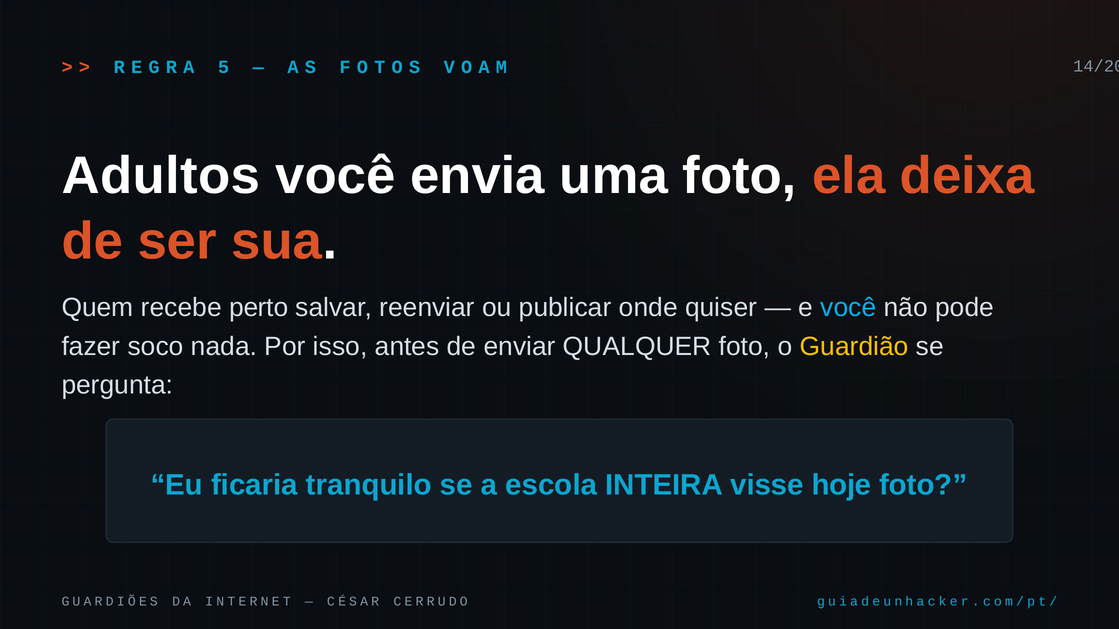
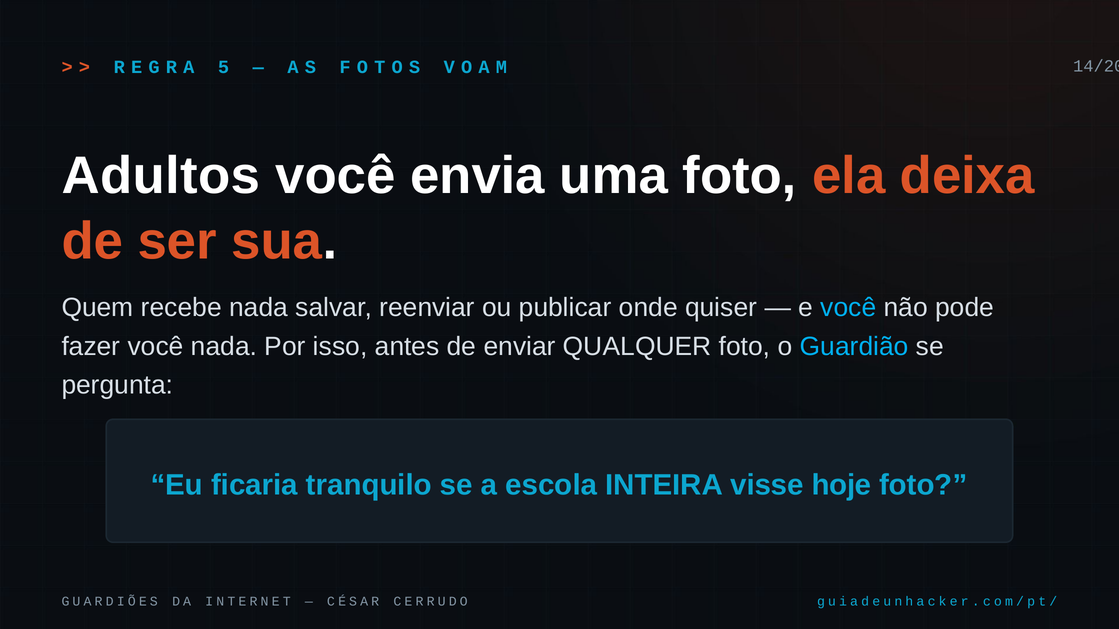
recebe perto: perto -> nada
fazer soco: soco -> você
Guardião colour: yellow -> light blue
